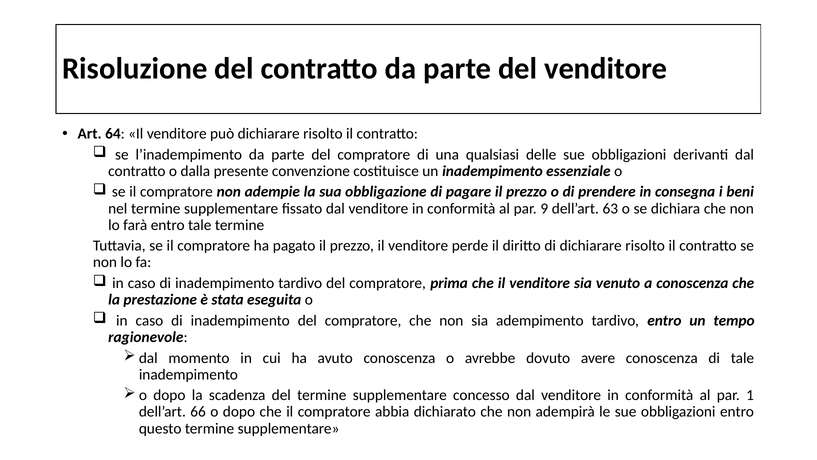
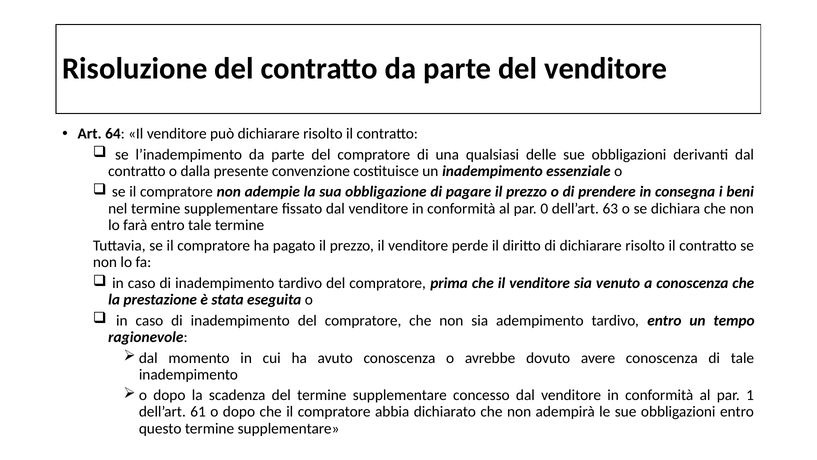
9: 9 -> 0
66: 66 -> 61
